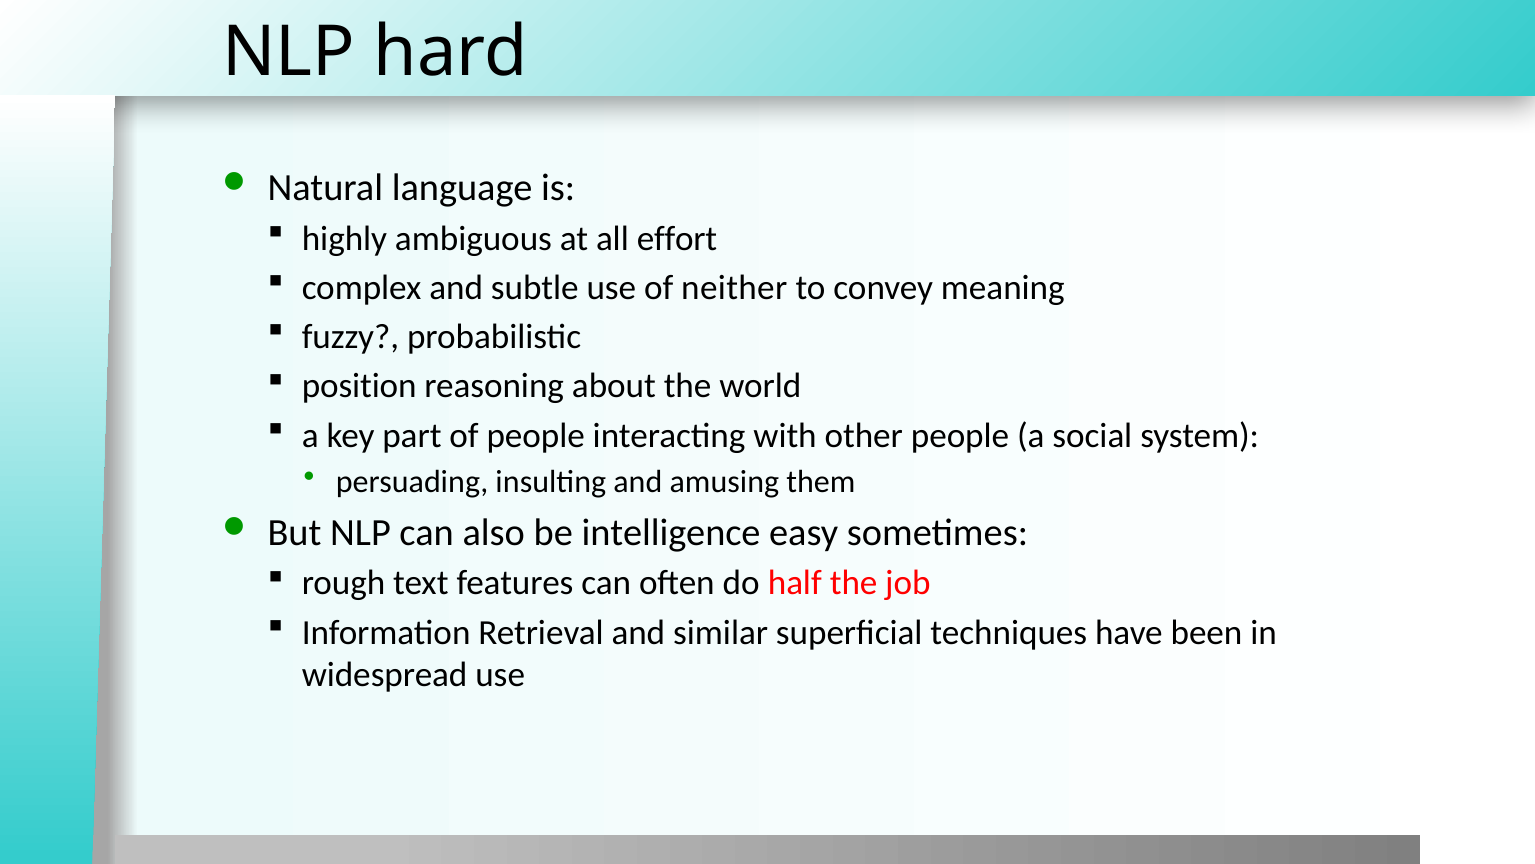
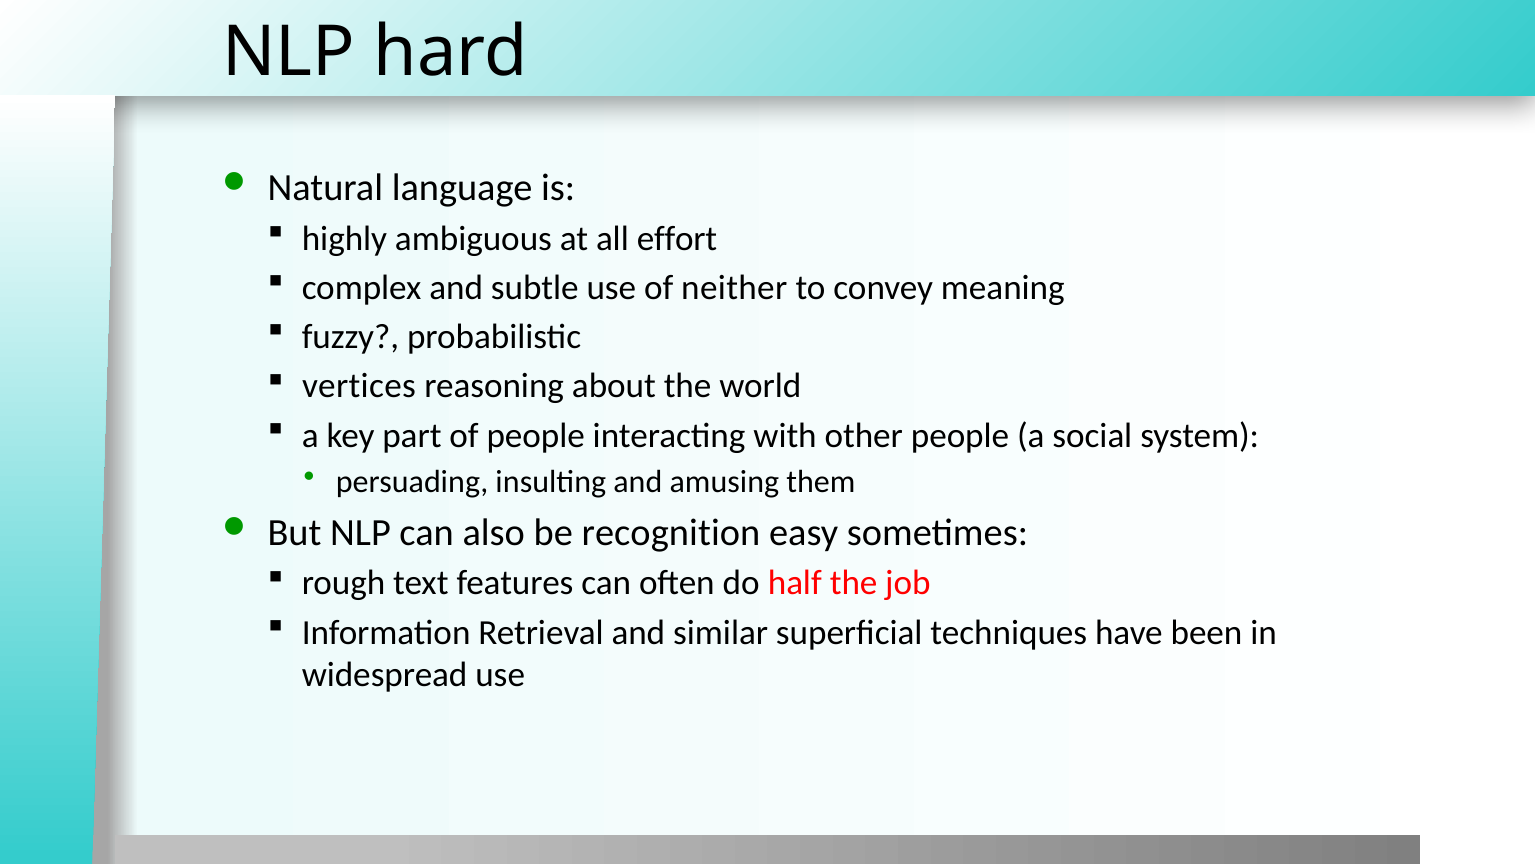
position: position -> vertices
intelligence: intelligence -> recognition
